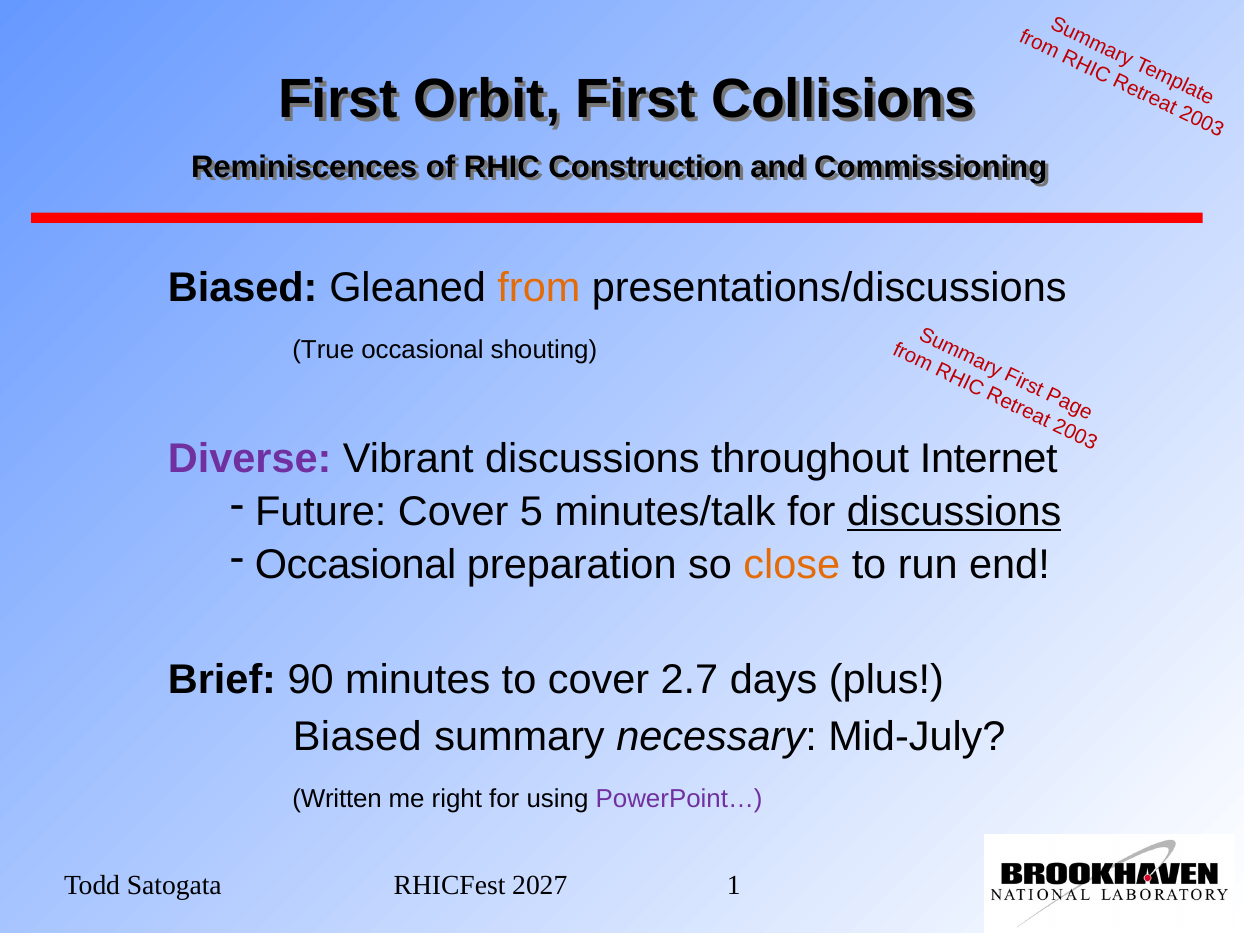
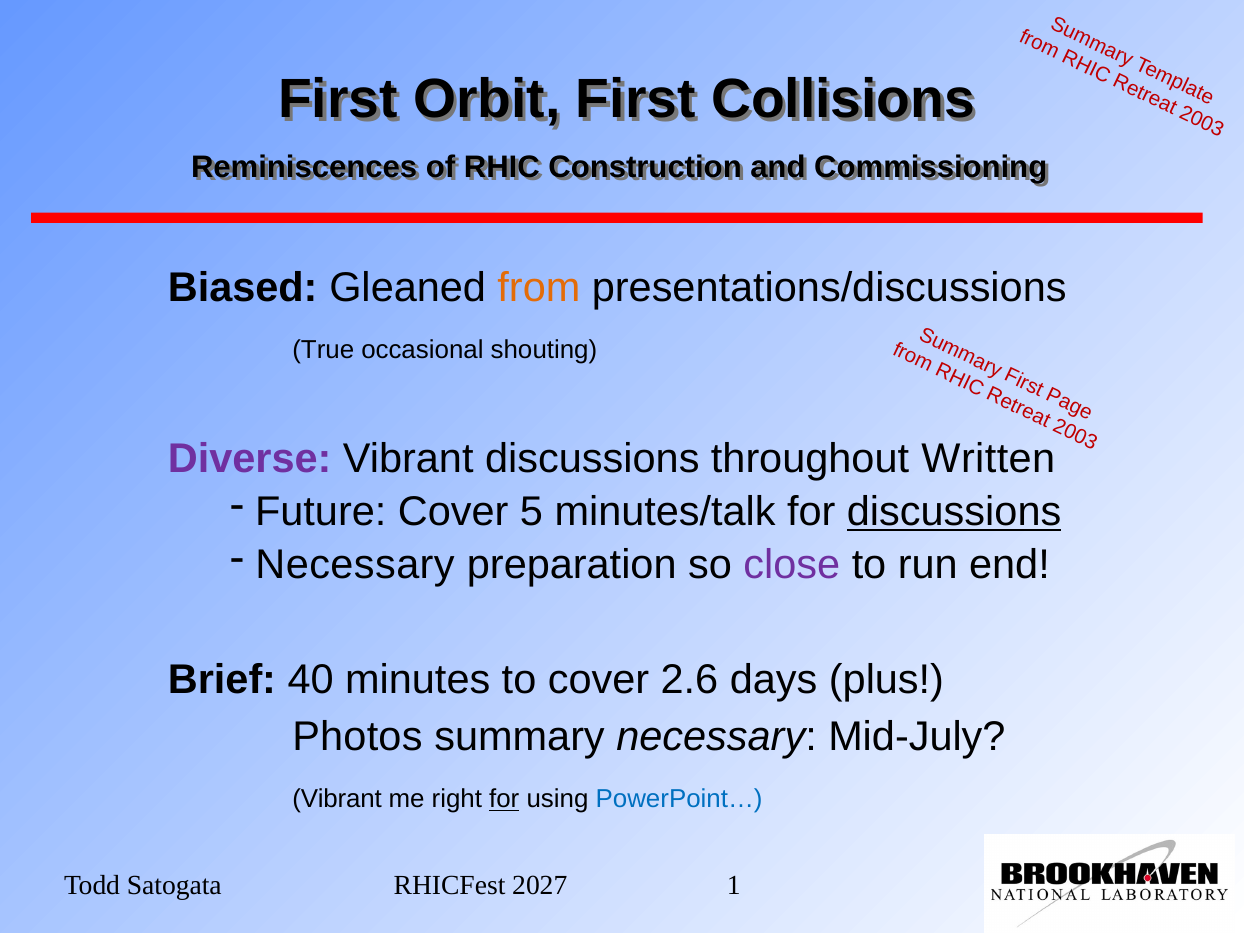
Internet: Internet -> Written
Occasional at (356, 565): Occasional -> Necessary
close colour: orange -> purple
90: 90 -> 40
2.7: 2.7 -> 2.6
Biased at (357, 737): Biased -> Photos
Written at (337, 799): Written -> Vibrant
for at (504, 799) underline: none -> present
PowerPoint… colour: purple -> blue
